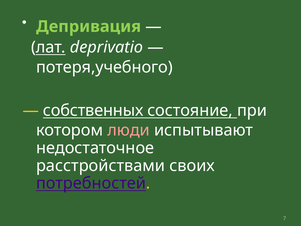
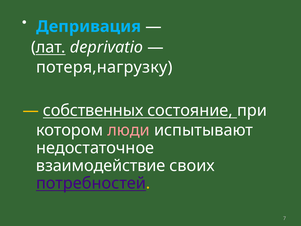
Депривация colour: light green -> light blue
потеря,учебного: потеря,учебного -> потеря,нагрузку
расстройствами: расстройствами -> взаимодействие
